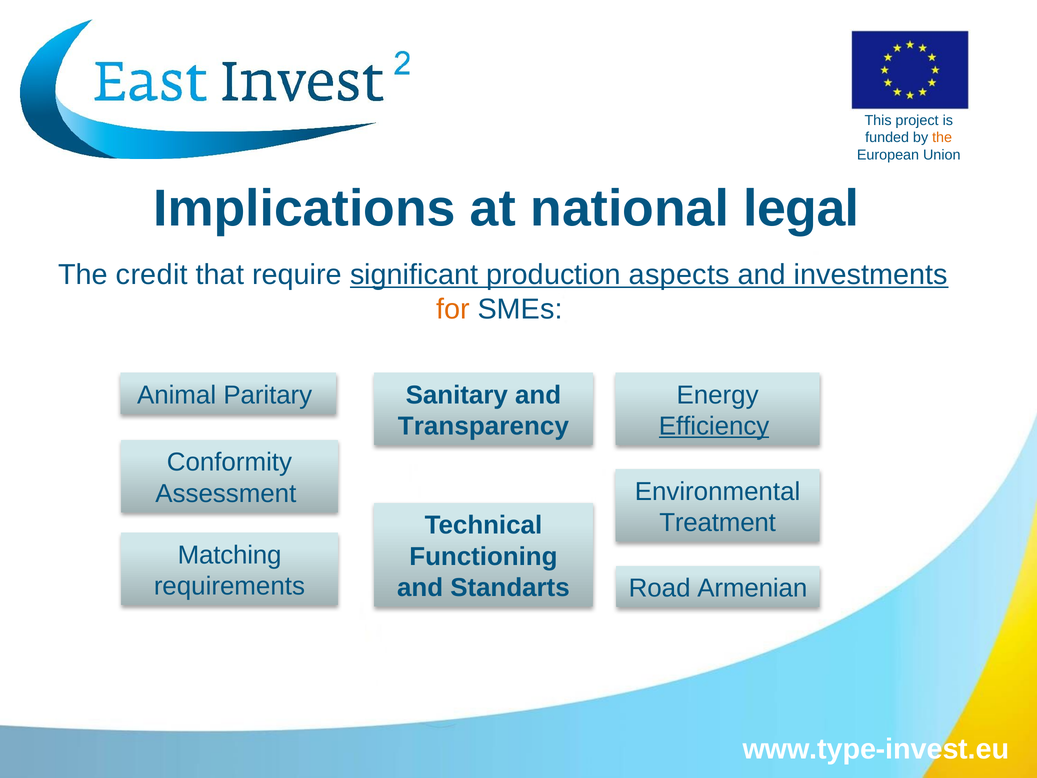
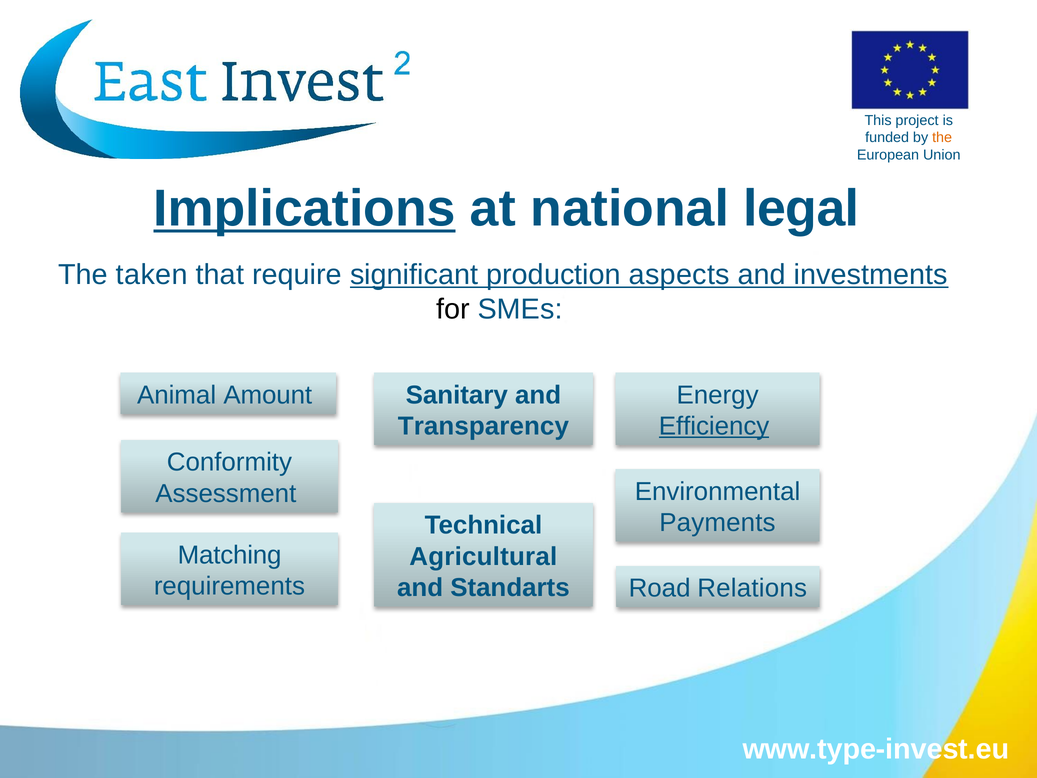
Implications underline: none -> present
credit: credit -> taken
for colour: orange -> black
Paritary: Paritary -> Amount
Treatment: Treatment -> Payments
Functioning: Functioning -> Agricultural
Armenian: Armenian -> Relations
